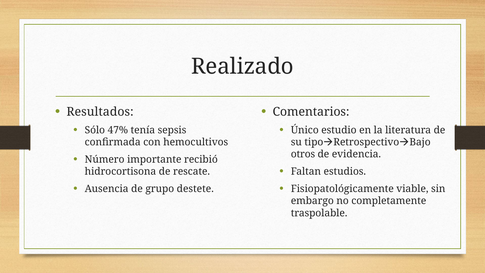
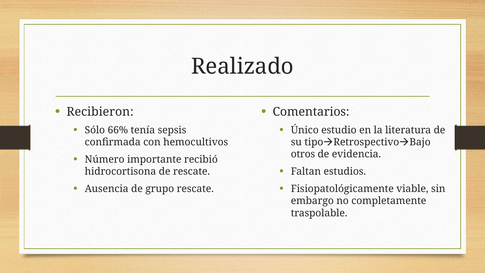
Resultados: Resultados -> Recibieron
47%: 47% -> 66%
grupo destete: destete -> rescate
